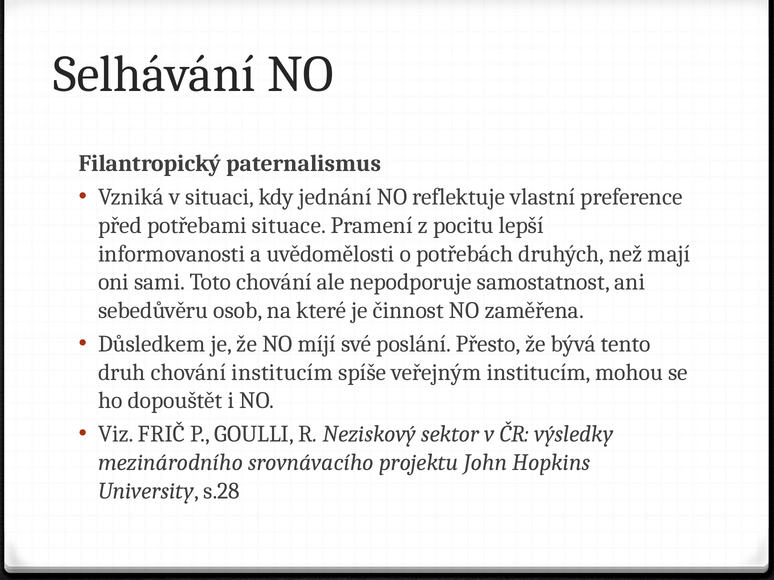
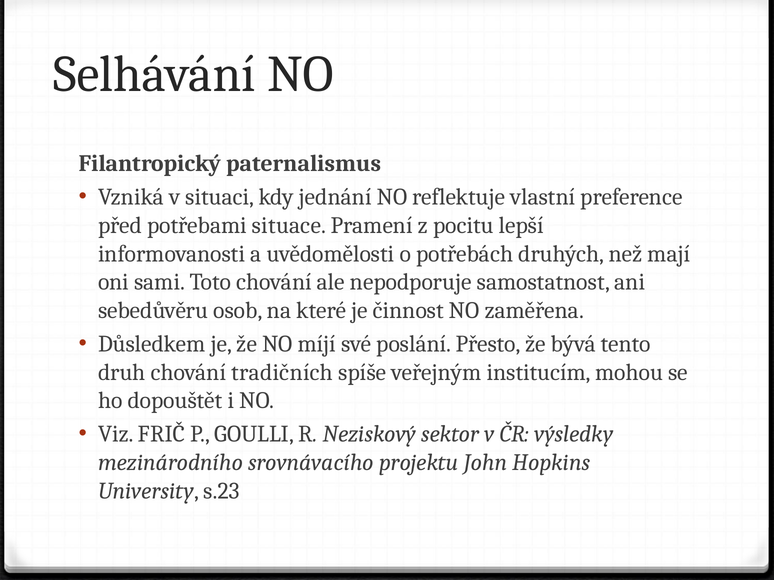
chování institucím: institucím -> tradičních
s.28: s.28 -> s.23
